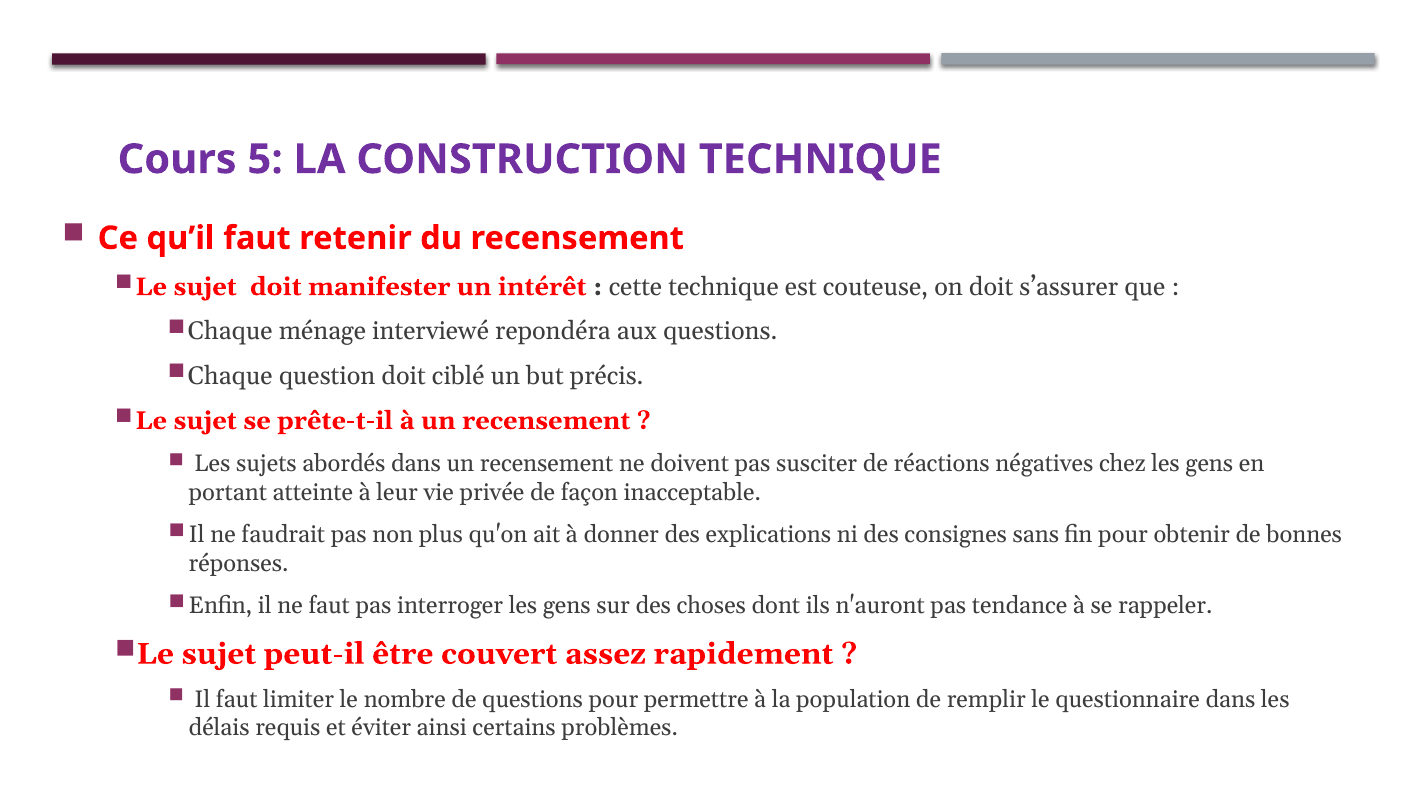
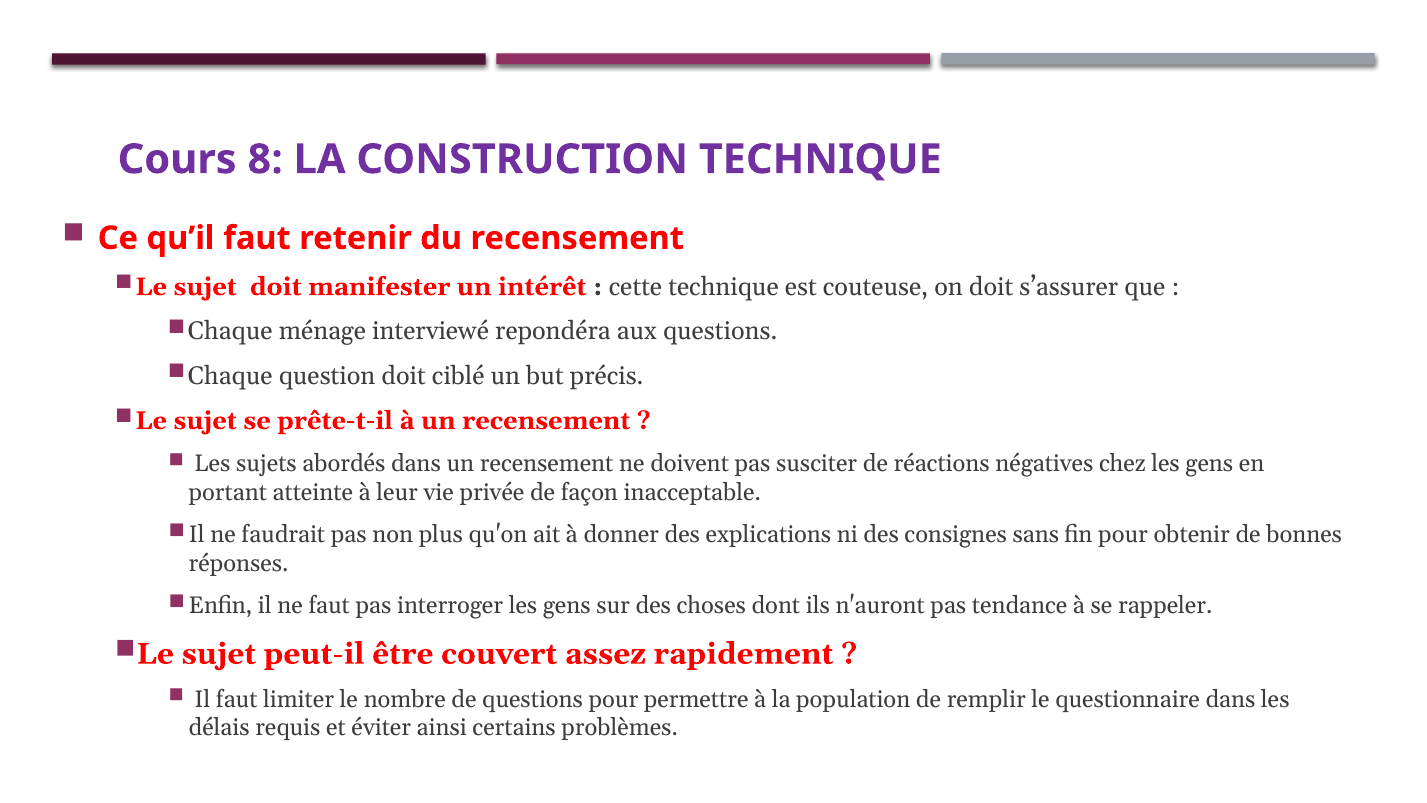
5: 5 -> 8
